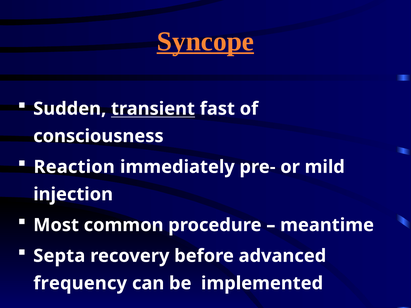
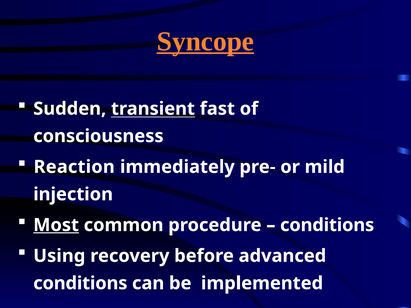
Most underline: none -> present
meantime at (327, 225): meantime -> conditions
Septa: Septa -> Using
frequency at (80, 283): frequency -> conditions
